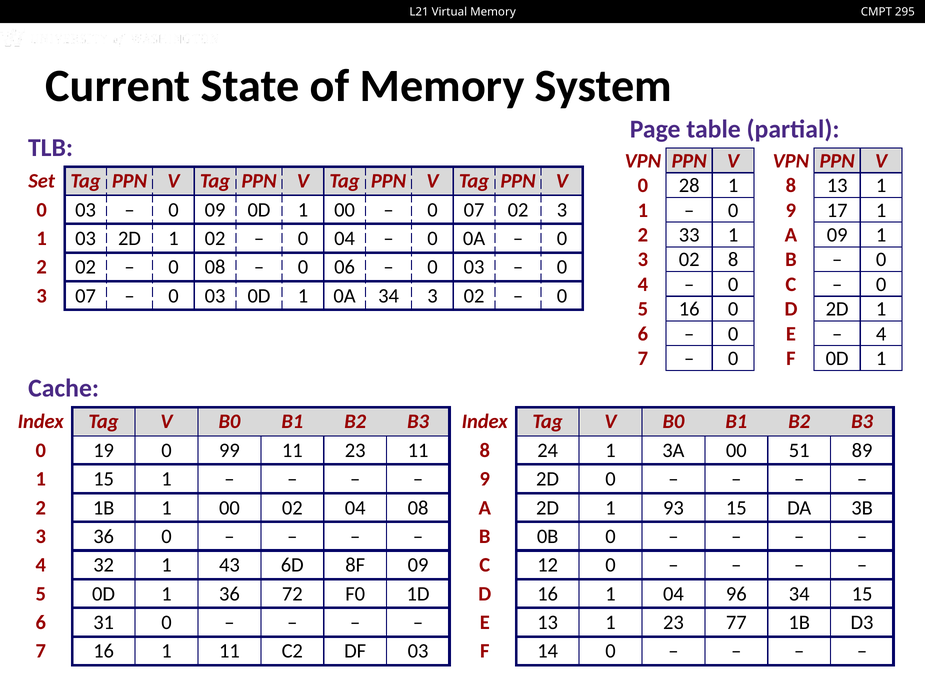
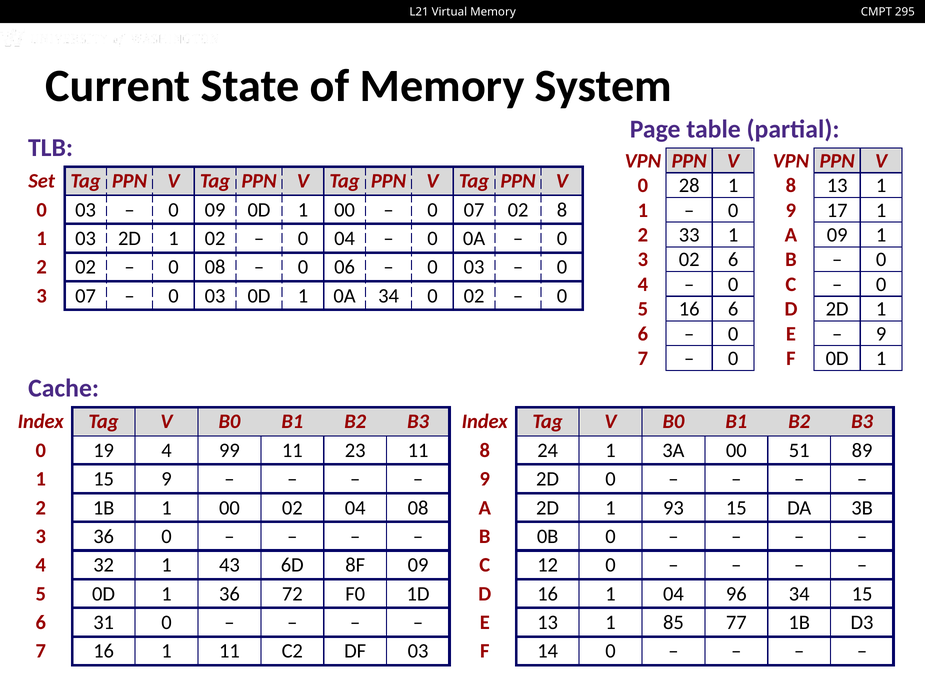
02 3: 3 -> 8
02 8: 8 -> 6
34 3: 3 -> 0
16 0: 0 -> 6
4 at (881, 334): 4 -> 9
19 0: 0 -> 4
15 1: 1 -> 9
1 23: 23 -> 85
